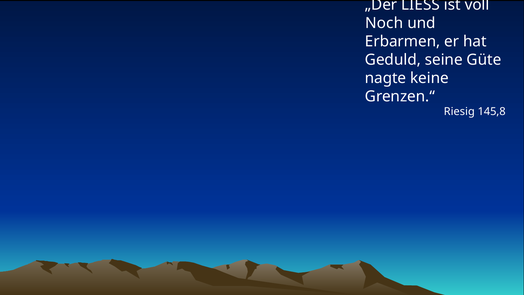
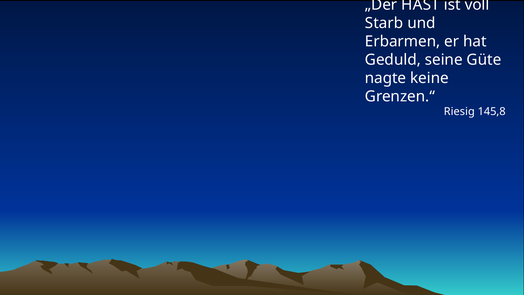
LIESS: LIESS -> HAST
Noch: Noch -> Starb
